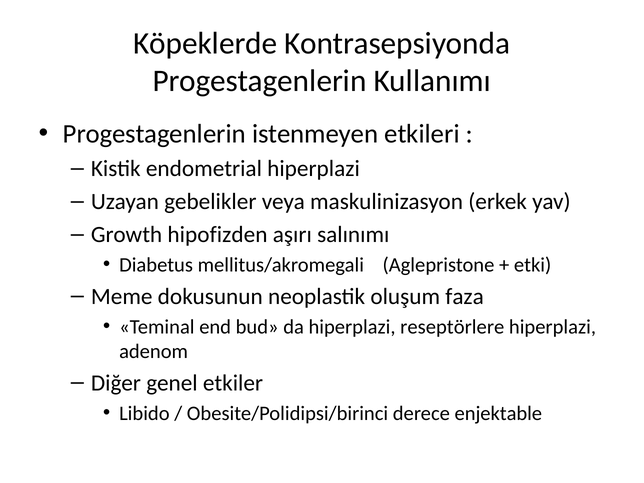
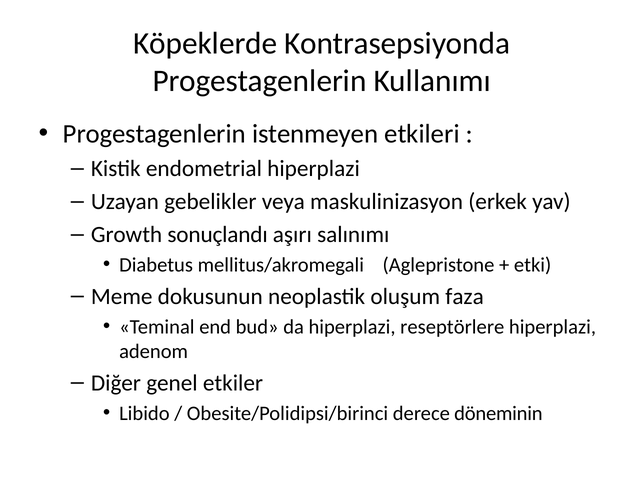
hipofizden: hipofizden -> sonuçlandı
enjektable: enjektable -> döneminin
